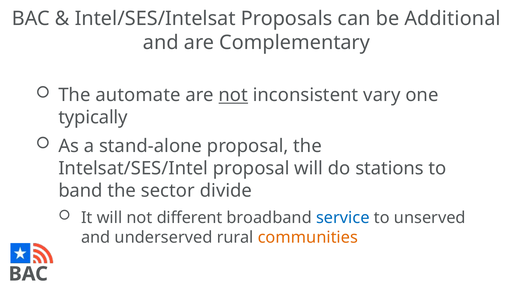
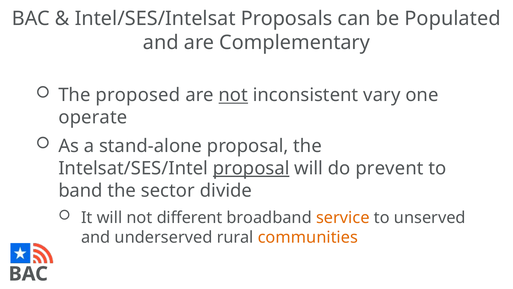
Additional: Additional -> Populated
automate: automate -> proposed
typically: typically -> operate
proposal at (251, 168) underline: none -> present
stations: stations -> prevent
service colour: blue -> orange
